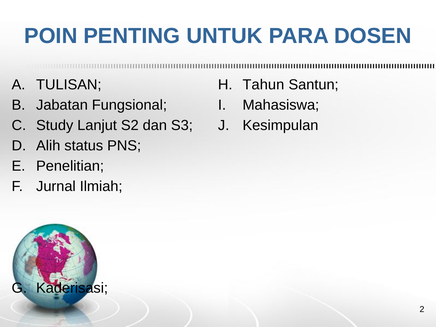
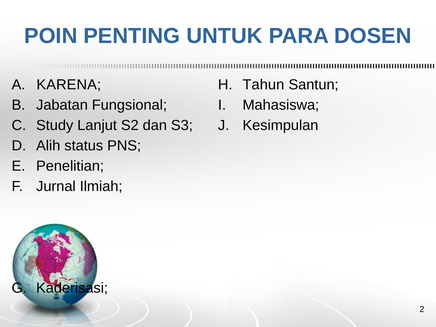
TULISAN: TULISAN -> KARENA
